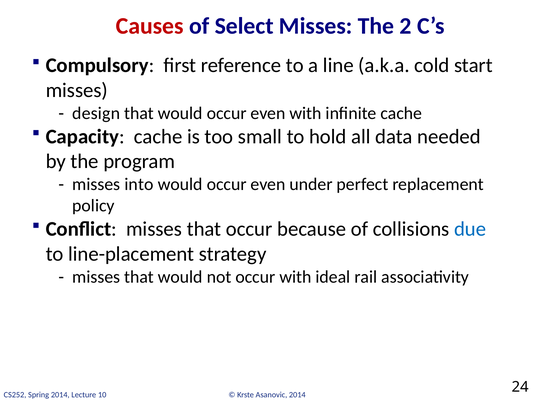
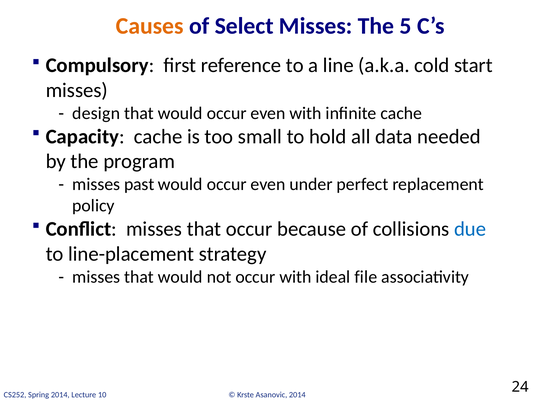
Causes colour: red -> orange
2: 2 -> 5
into: into -> past
rail: rail -> file
